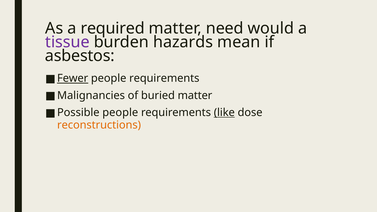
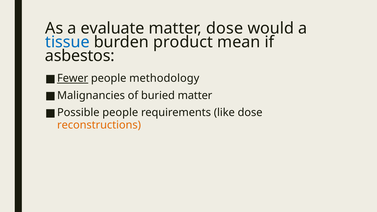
required: required -> evaluate
matter need: need -> dose
tissue colour: purple -> blue
hazards: hazards -> product
requirements at (164, 78): requirements -> methodology
like underline: present -> none
